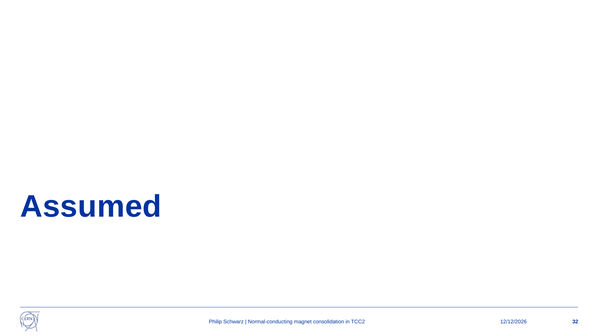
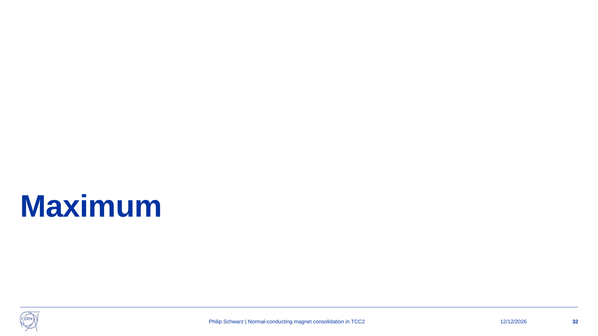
Assumed: Assumed -> Maximum
